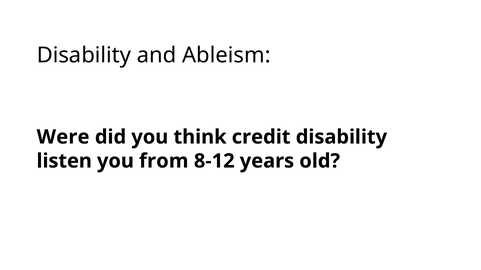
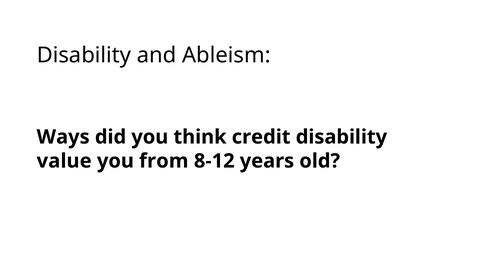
Were: Were -> Ways
listen: listen -> value
